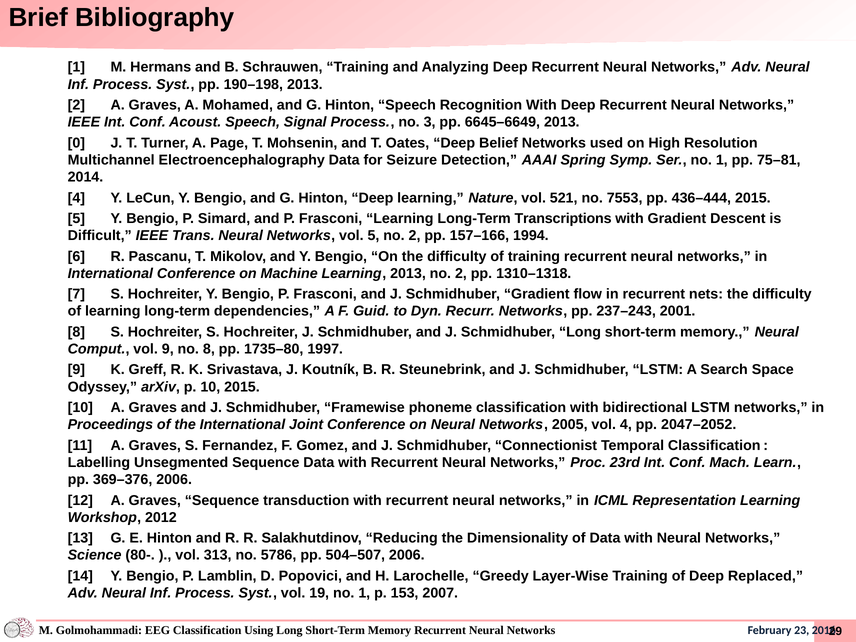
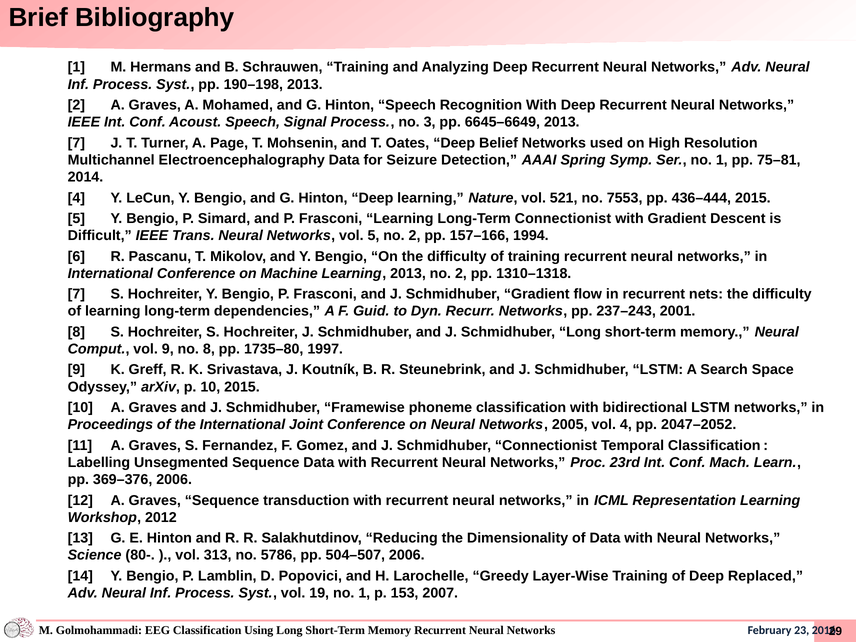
0 at (76, 143): 0 -> 7
Long-Term Transcriptions: Transcriptions -> Connectionist
